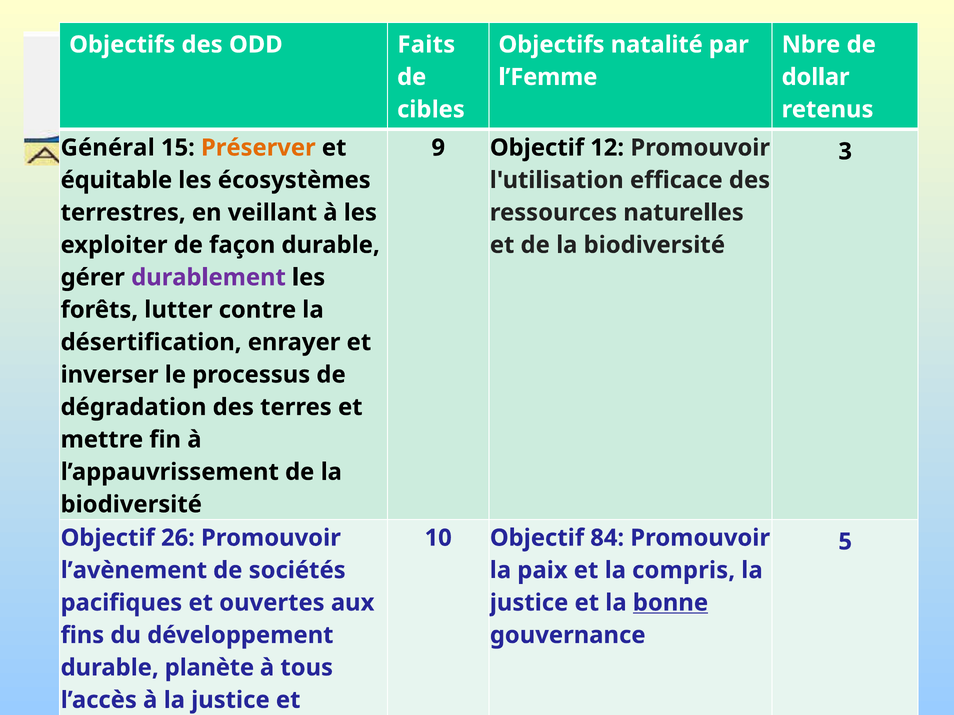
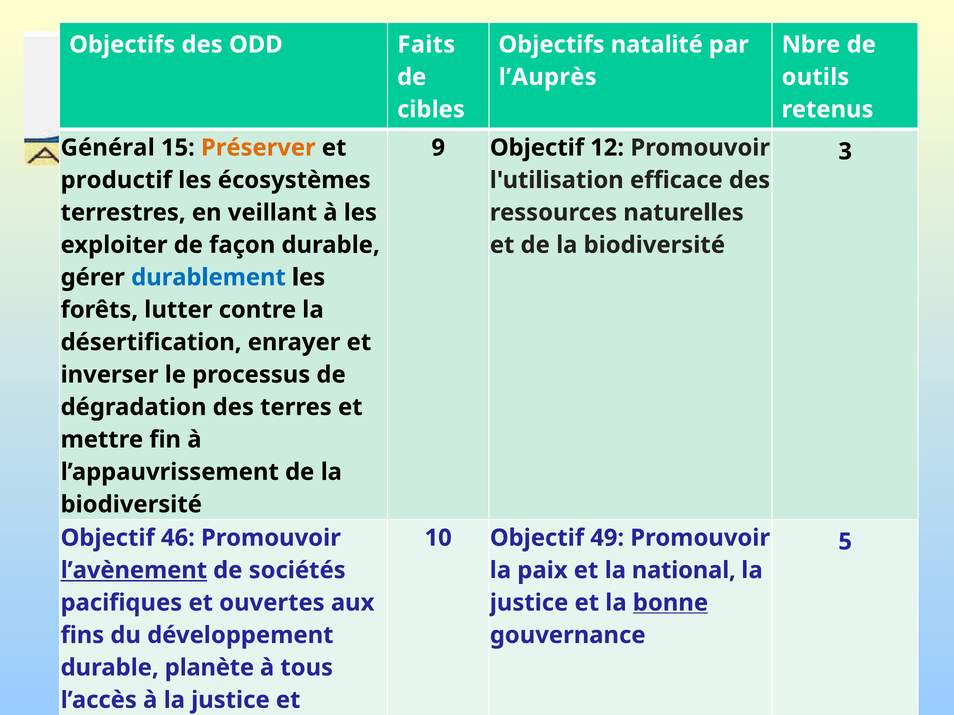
l’Femme: l’Femme -> l’Auprès
dollar: dollar -> outils
équitable: équitable -> productif
durablement colour: purple -> blue
26: 26 -> 46
84: 84 -> 49
l’avènement underline: none -> present
compris: compris -> national
